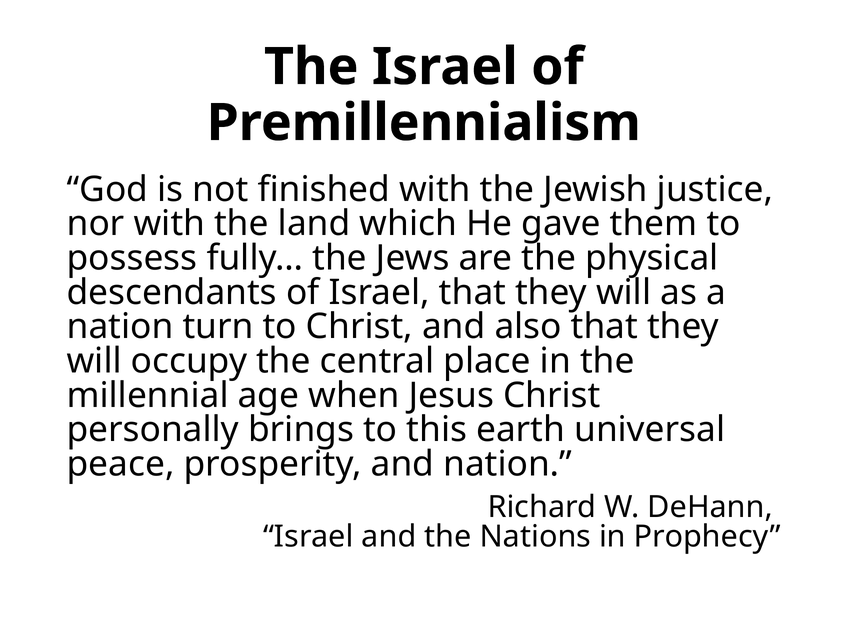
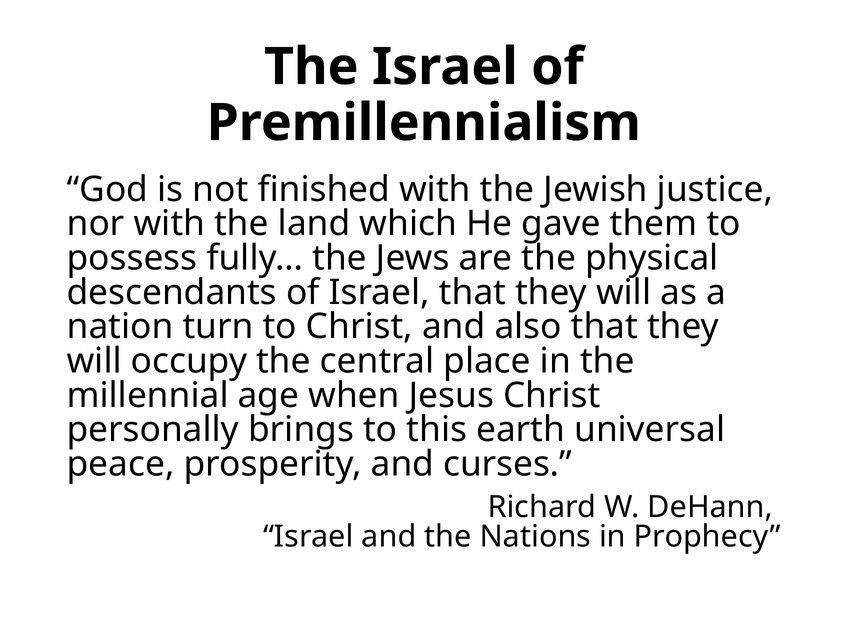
and nation: nation -> curses
